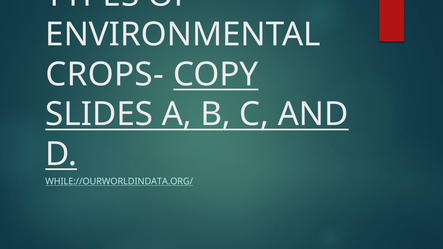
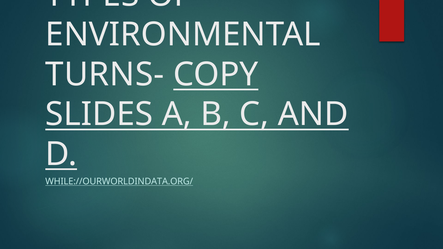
CROPS-: CROPS- -> TURNS-
